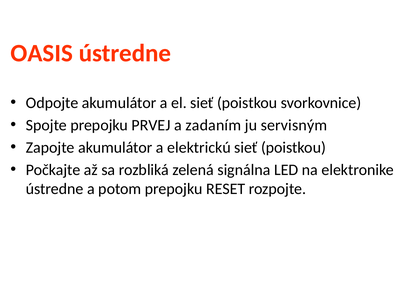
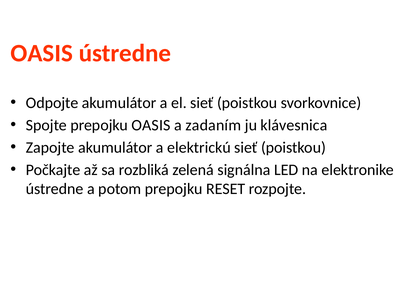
prepojku PRVEJ: PRVEJ -> OASIS
servisným: servisným -> klávesnica
